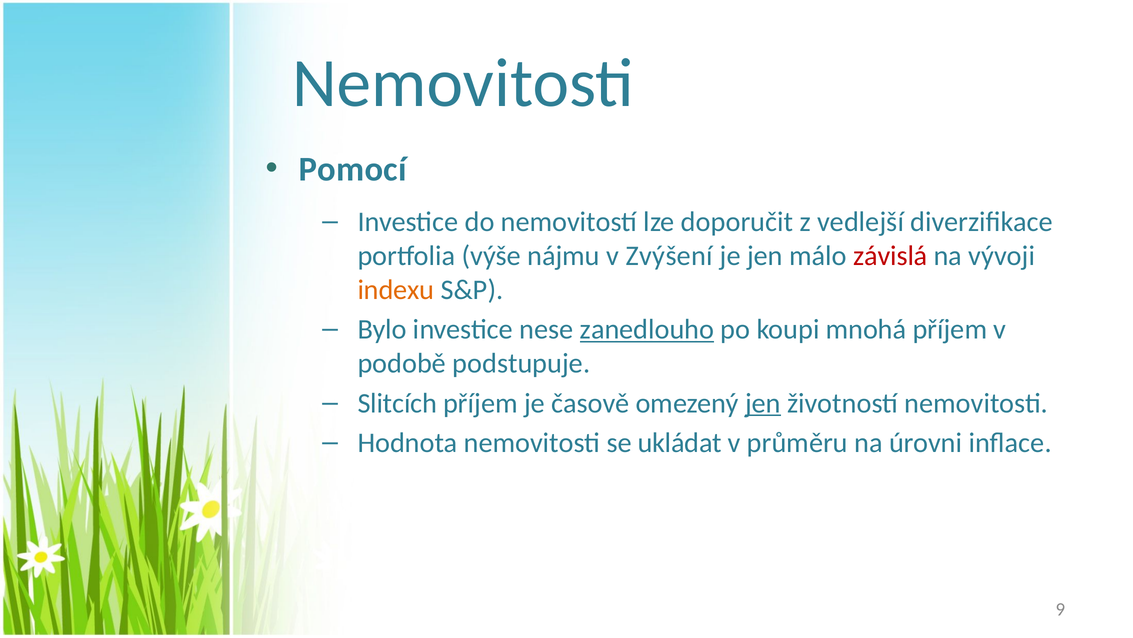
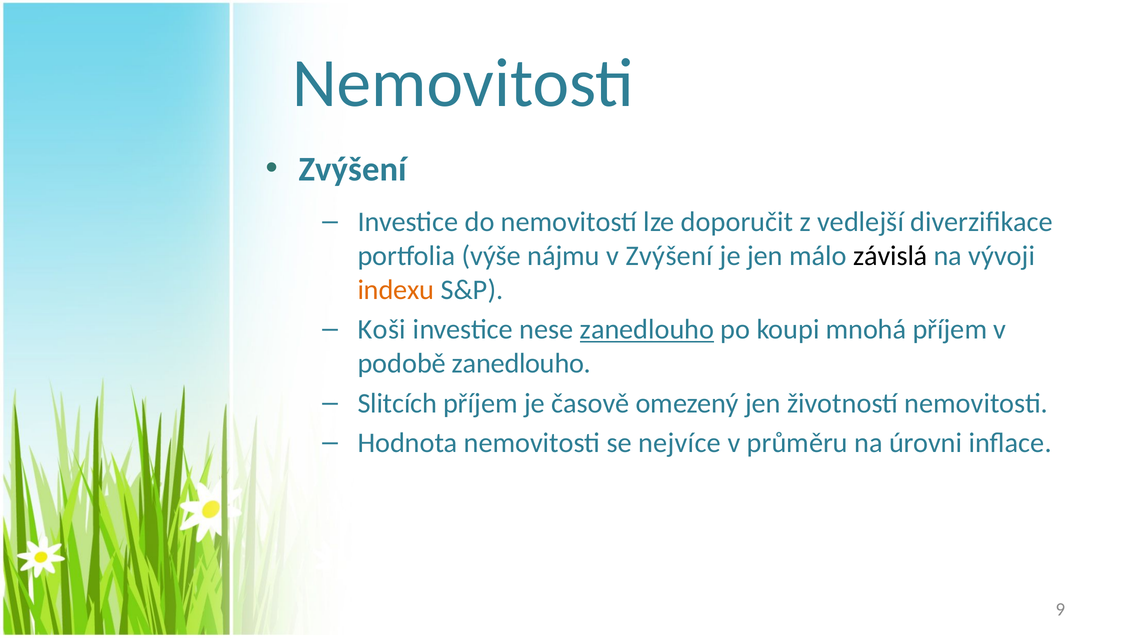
Pomocí at (353, 169): Pomocí -> Zvýšení
závislá colour: red -> black
Bylo: Bylo -> Koši
podobě podstupuje: podstupuje -> zanedlouho
jen at (763, 403) underline: present -> none
ukládat: ukládat -> nejvíce
